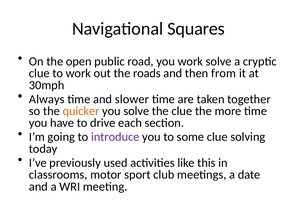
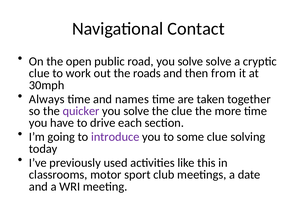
Squares: Squares -> Contact
road you work: work -> solve
slower: slower -> names
quicker colour: orange -> purple
